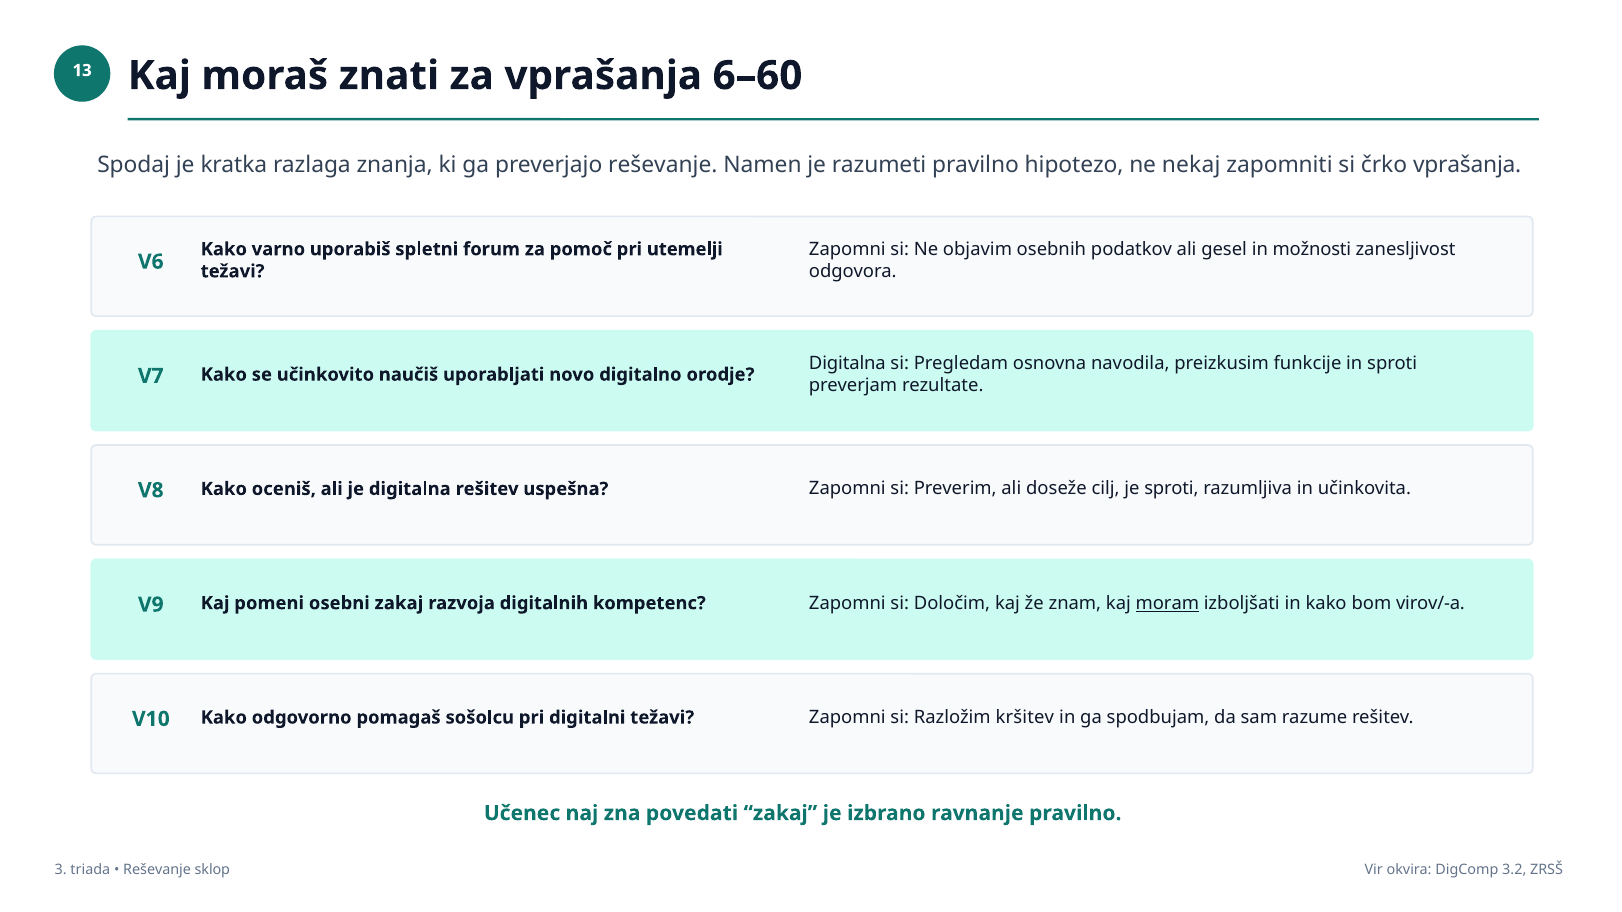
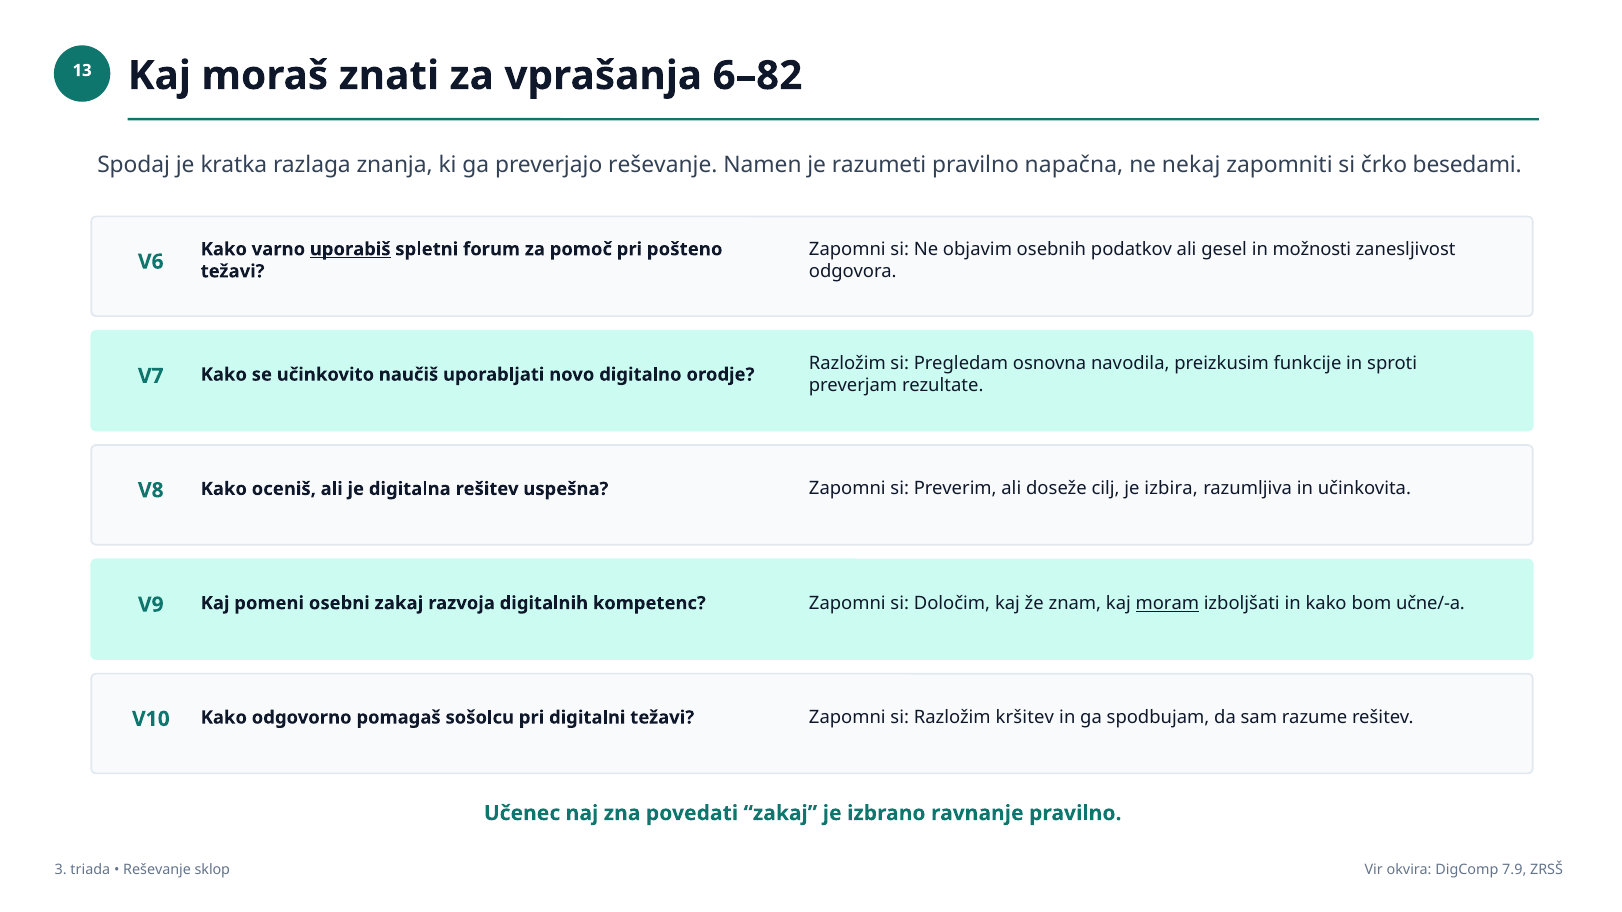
6–60: 6–60 -> 6–82
hipotezo: hipotezo -> napačna
črko vprašanja: vprašanja -> besedami
uporabiš underline: none -> present
utemelji: utemelji -> pošteno
Digitalna at (847, 364): Digitalna -> Razložim
je sproti: sproti -> izbira
virov/-a: virov/-a -> učne/-a
3.2: 3.2 -> 7.9
